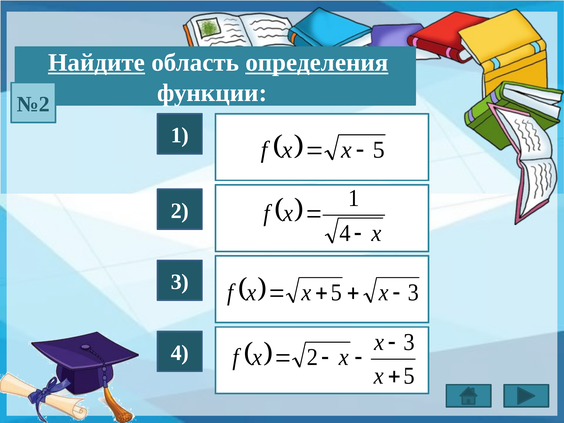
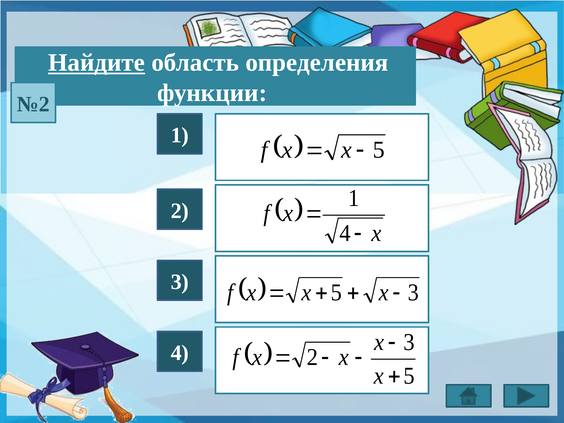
определения underline: present -> none
